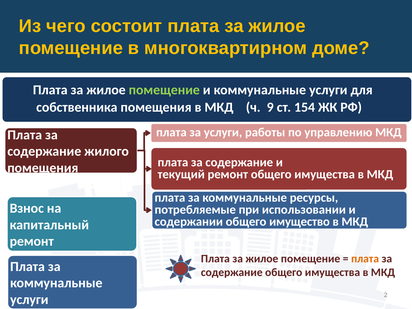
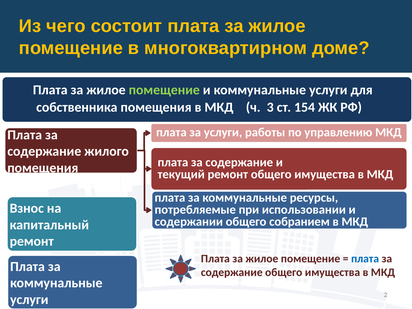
9: 9 -> 3
имущество: имущество -> собранием
плата at (365, 259) colour: orange -> blue
